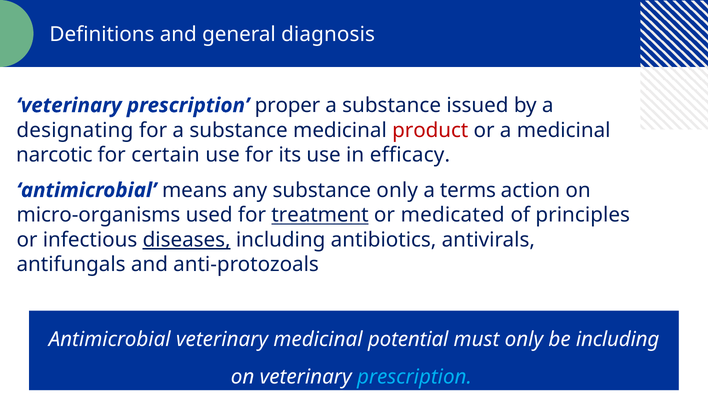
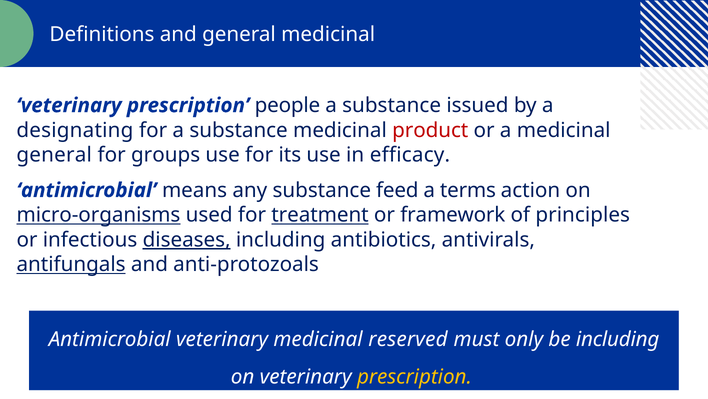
general diagnosis: diagnosis -> medicinal
proper: proper -> people
narcotic at (54, 155): narcotic -> general
certain: certain -> groups
substance only: only -> feed
micro-organisms underline: none -> present
medicated: medicated -> framework
antifungals underline: none -> present
potential: potential -> reserved
prescription at (414, 377) colour: light blue -> yellow
